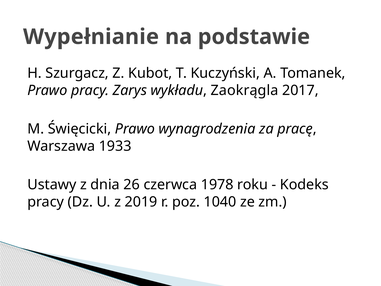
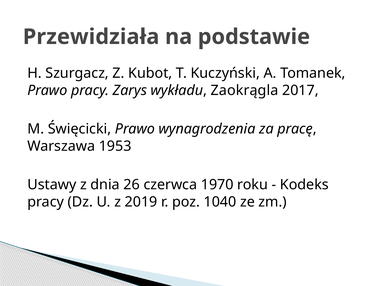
Wypełnianie: Wypełnianie -> Przewidziała
1933: 1933 -> 1953
1978: 1978 -> 1970
